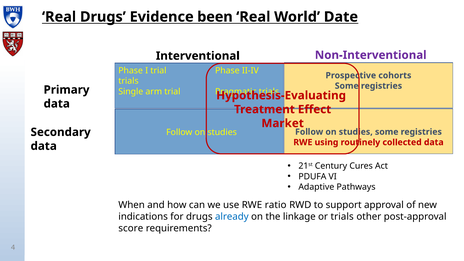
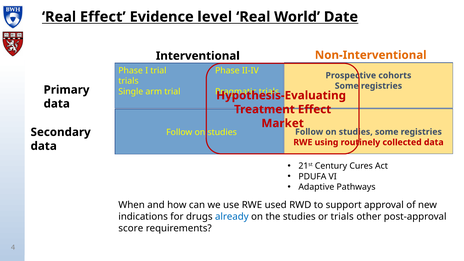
Real Drugs: Drugs -> Effect
been: been -> level
Non-Interventional colour: purple -> orange
ratio: ratio -> used
the linkage: linkage -> studies
